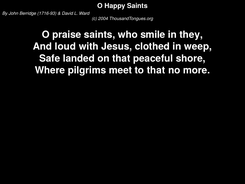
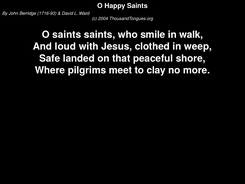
O praise: praise -> saints
they: they -> walk
to that: that -> clay
